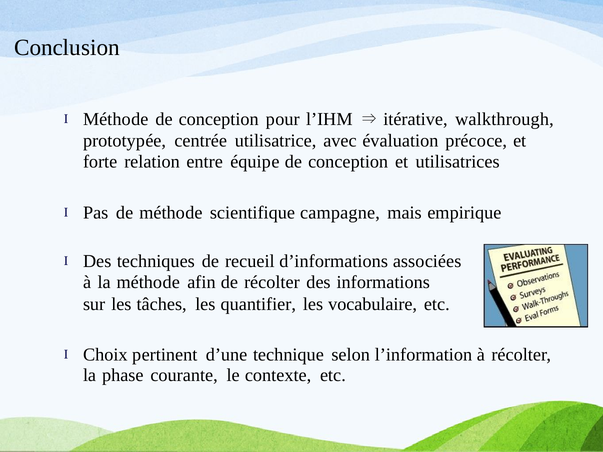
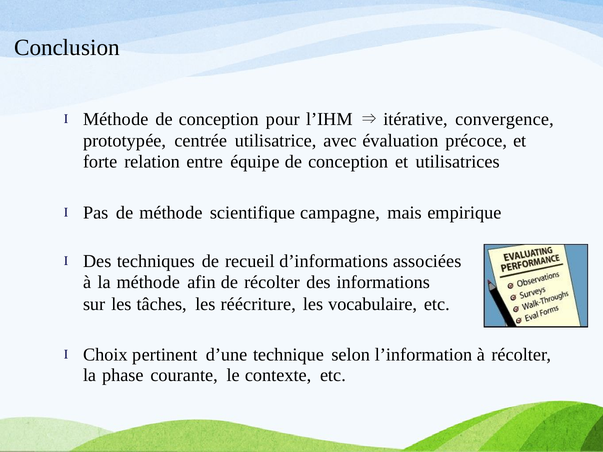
walkthrough: walkthrough -> convergence
quantifier: quantifier -> réécriture
